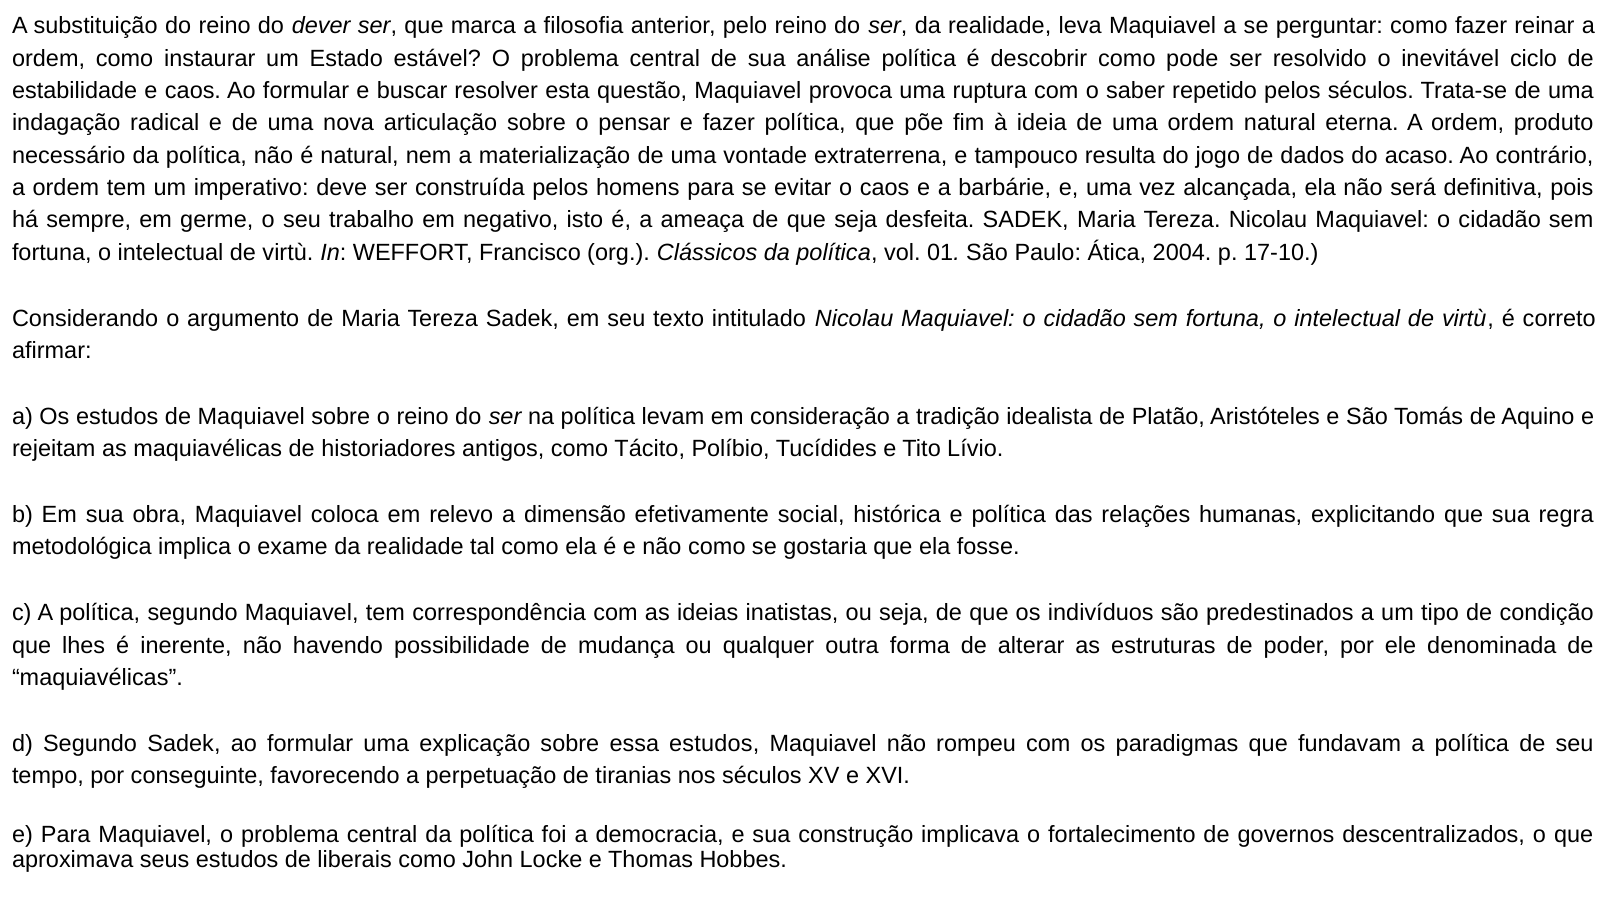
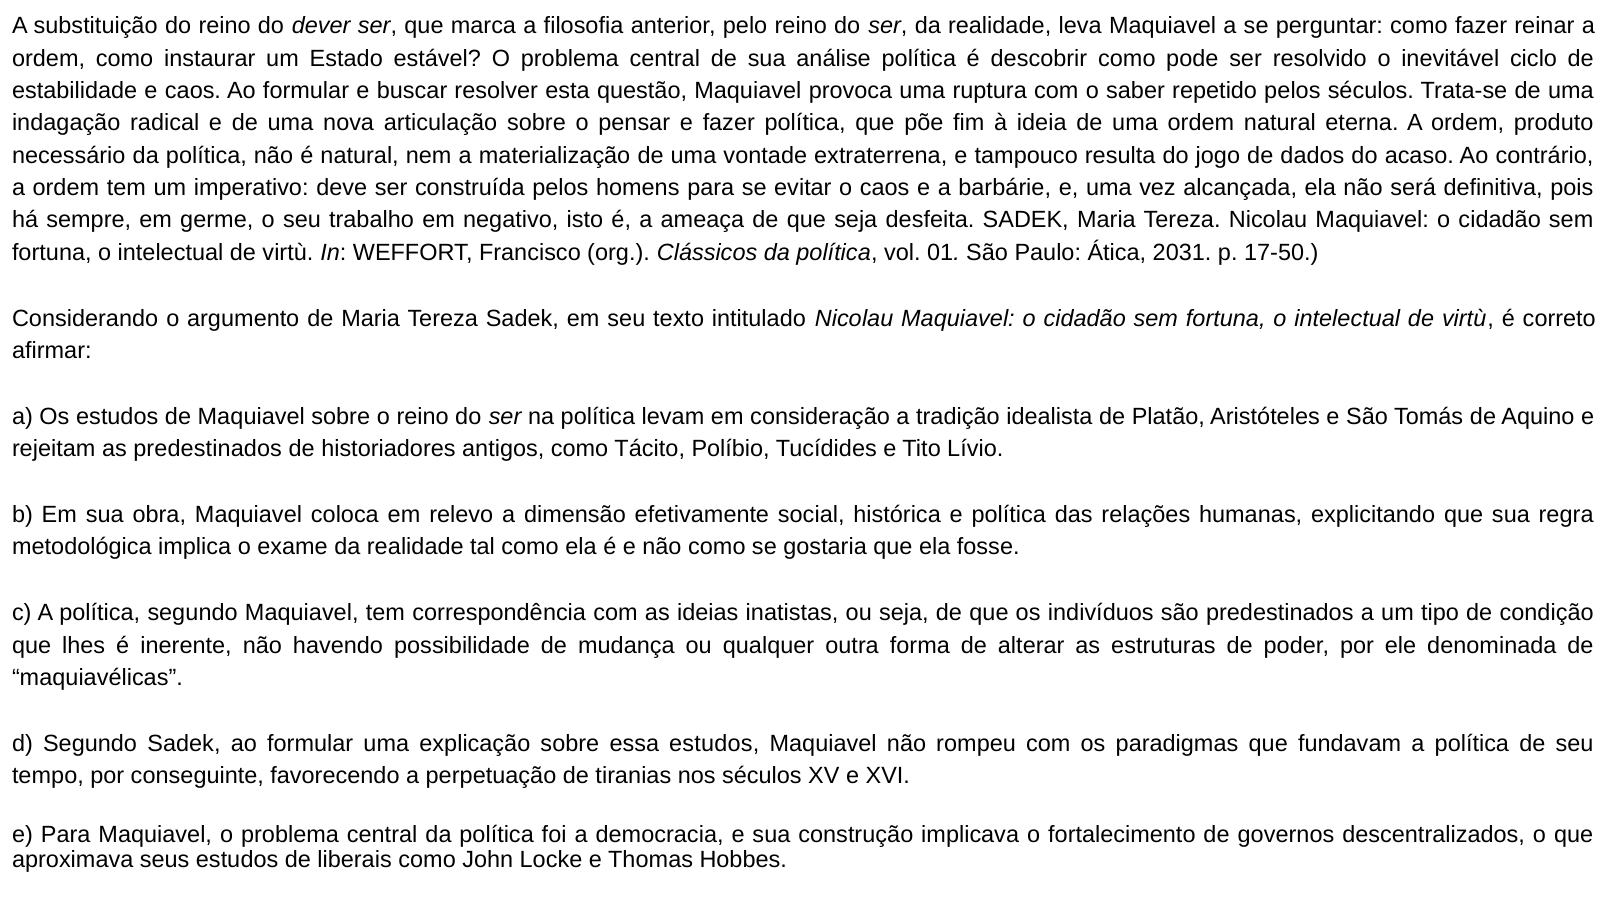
2004: 2004 -> 2031
17-10: 17-10 -> 17-50
as maquiavélicas: maquiavélicas -> predestinados
